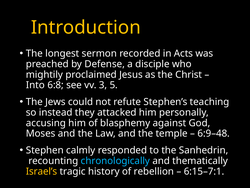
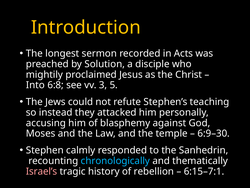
Defense: Defense -> Solution
6:9–48: 6:9–48 -> 6:9–30
Israel’s colour: yellow -> pink
